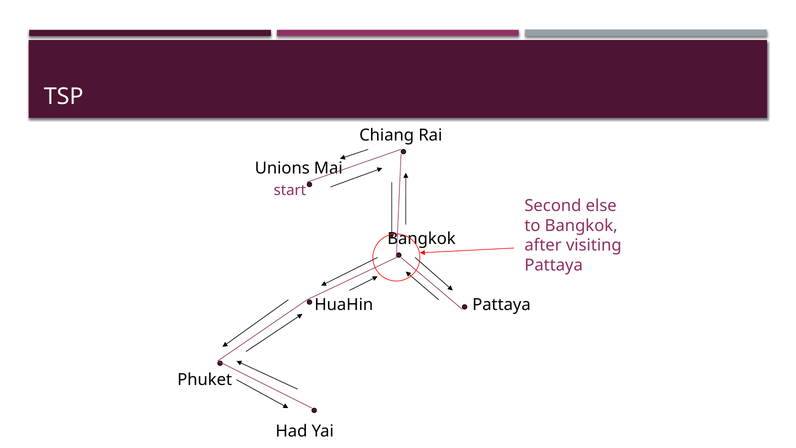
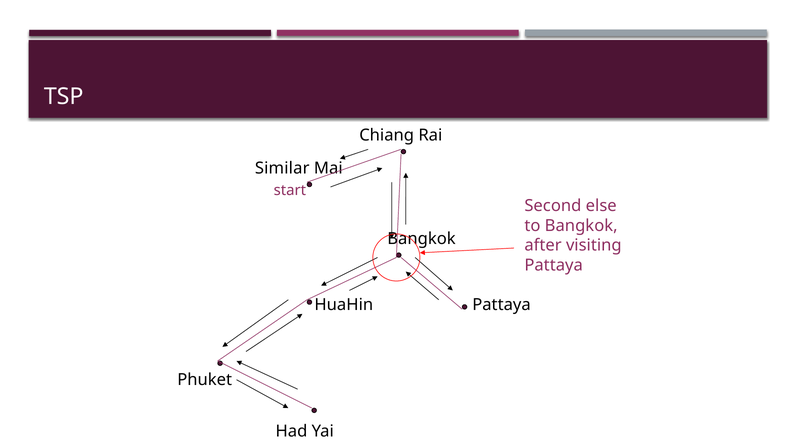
Unions: Unions -> Similar
